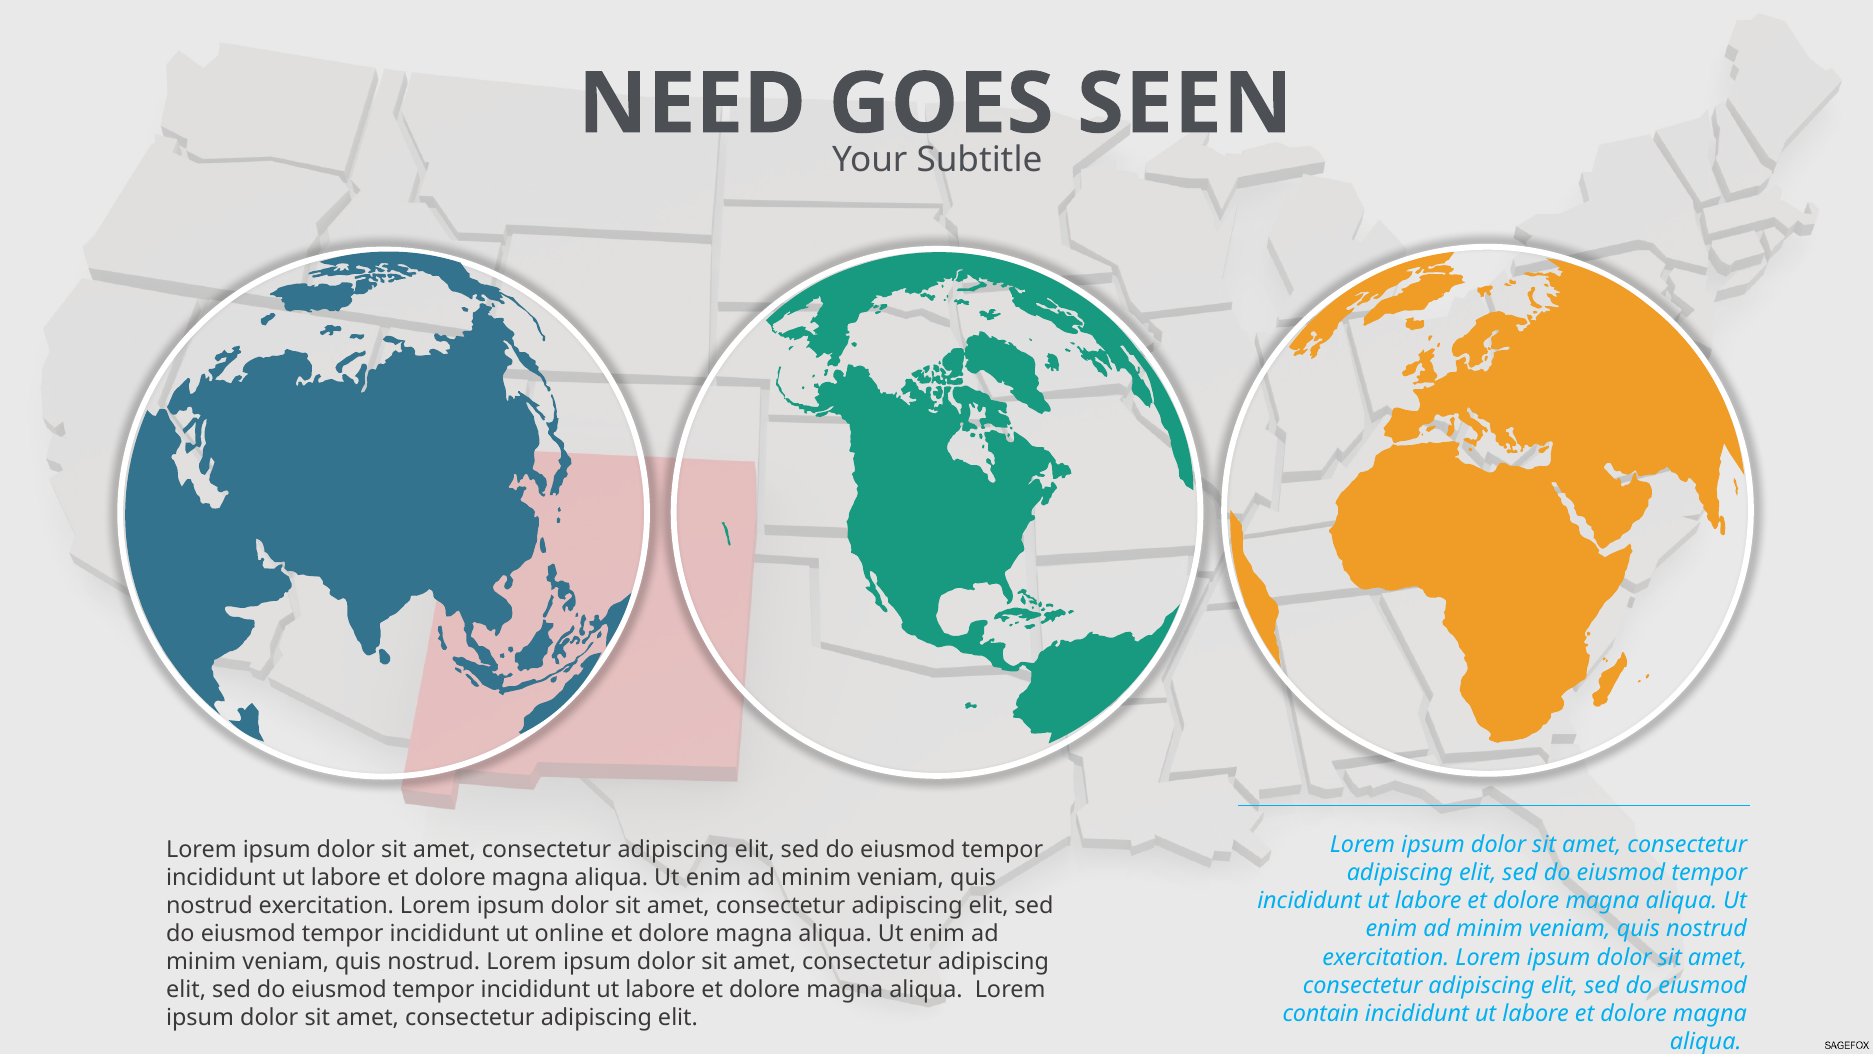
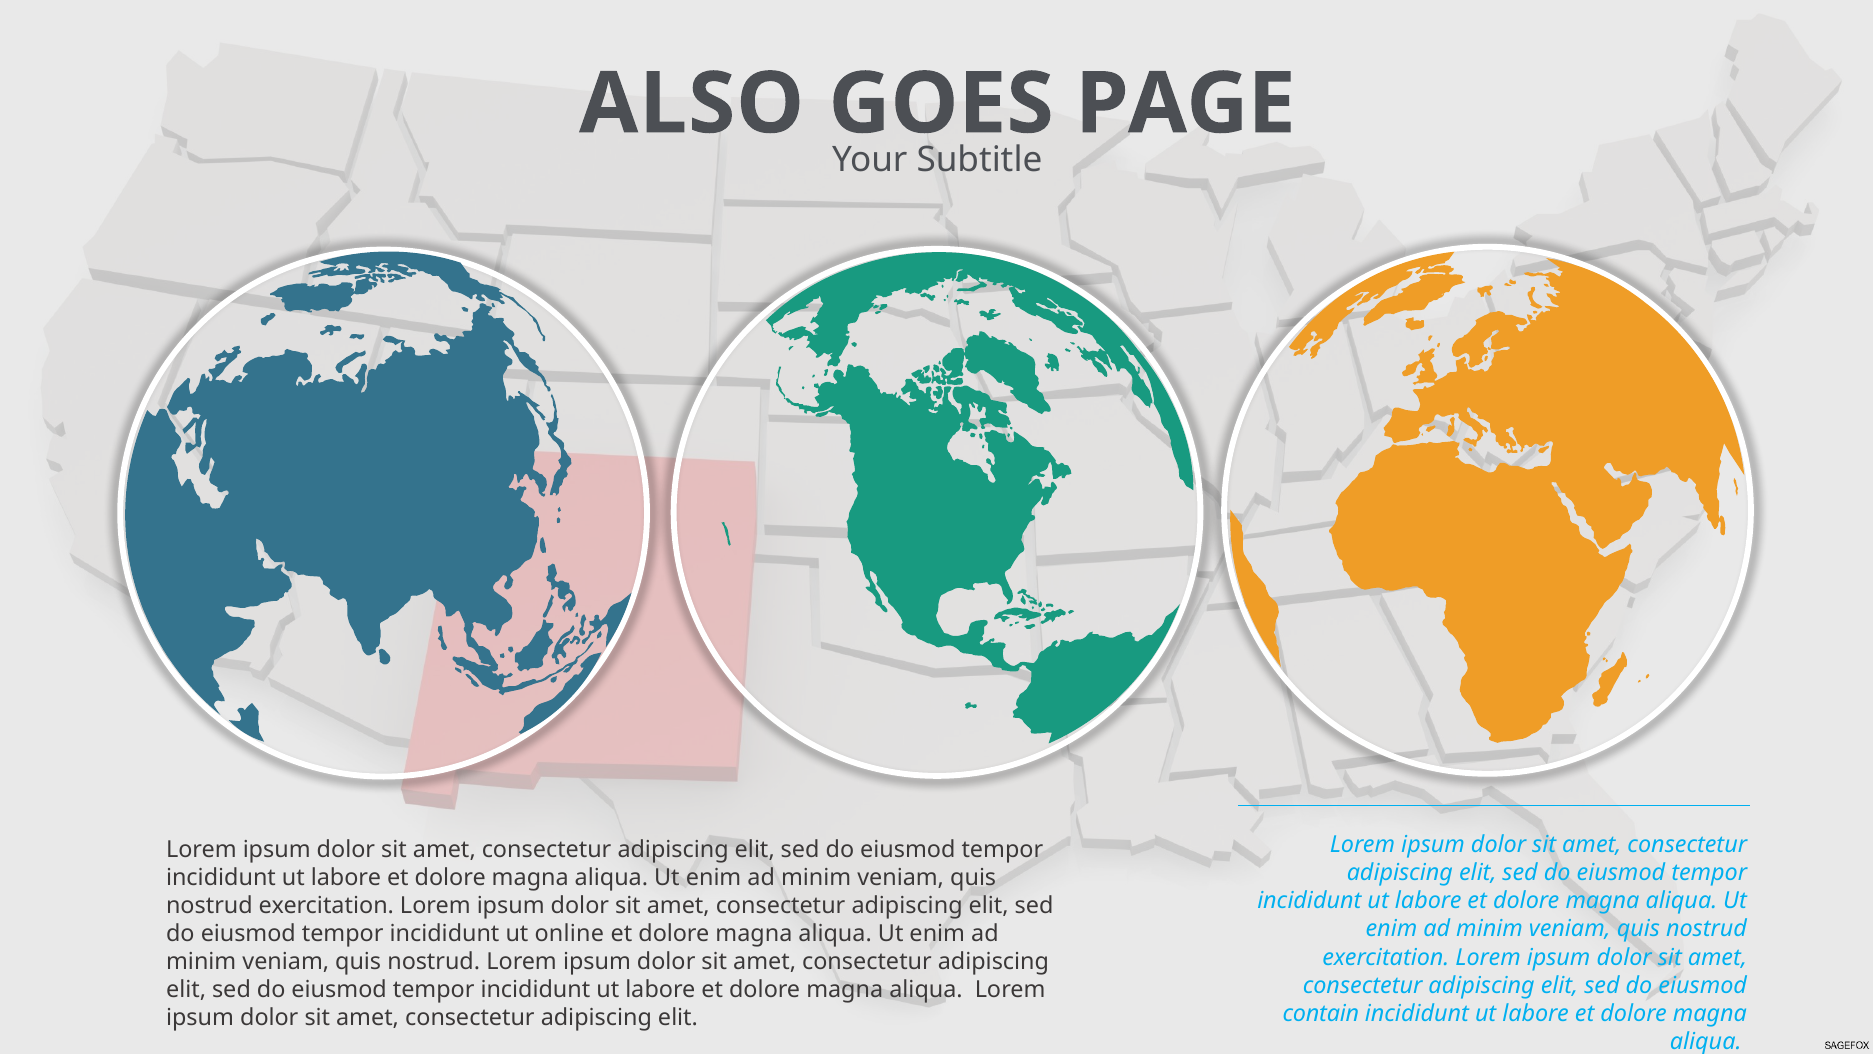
NEED: NEED -> ALSO
SEEN: SEEN -> PAGE
